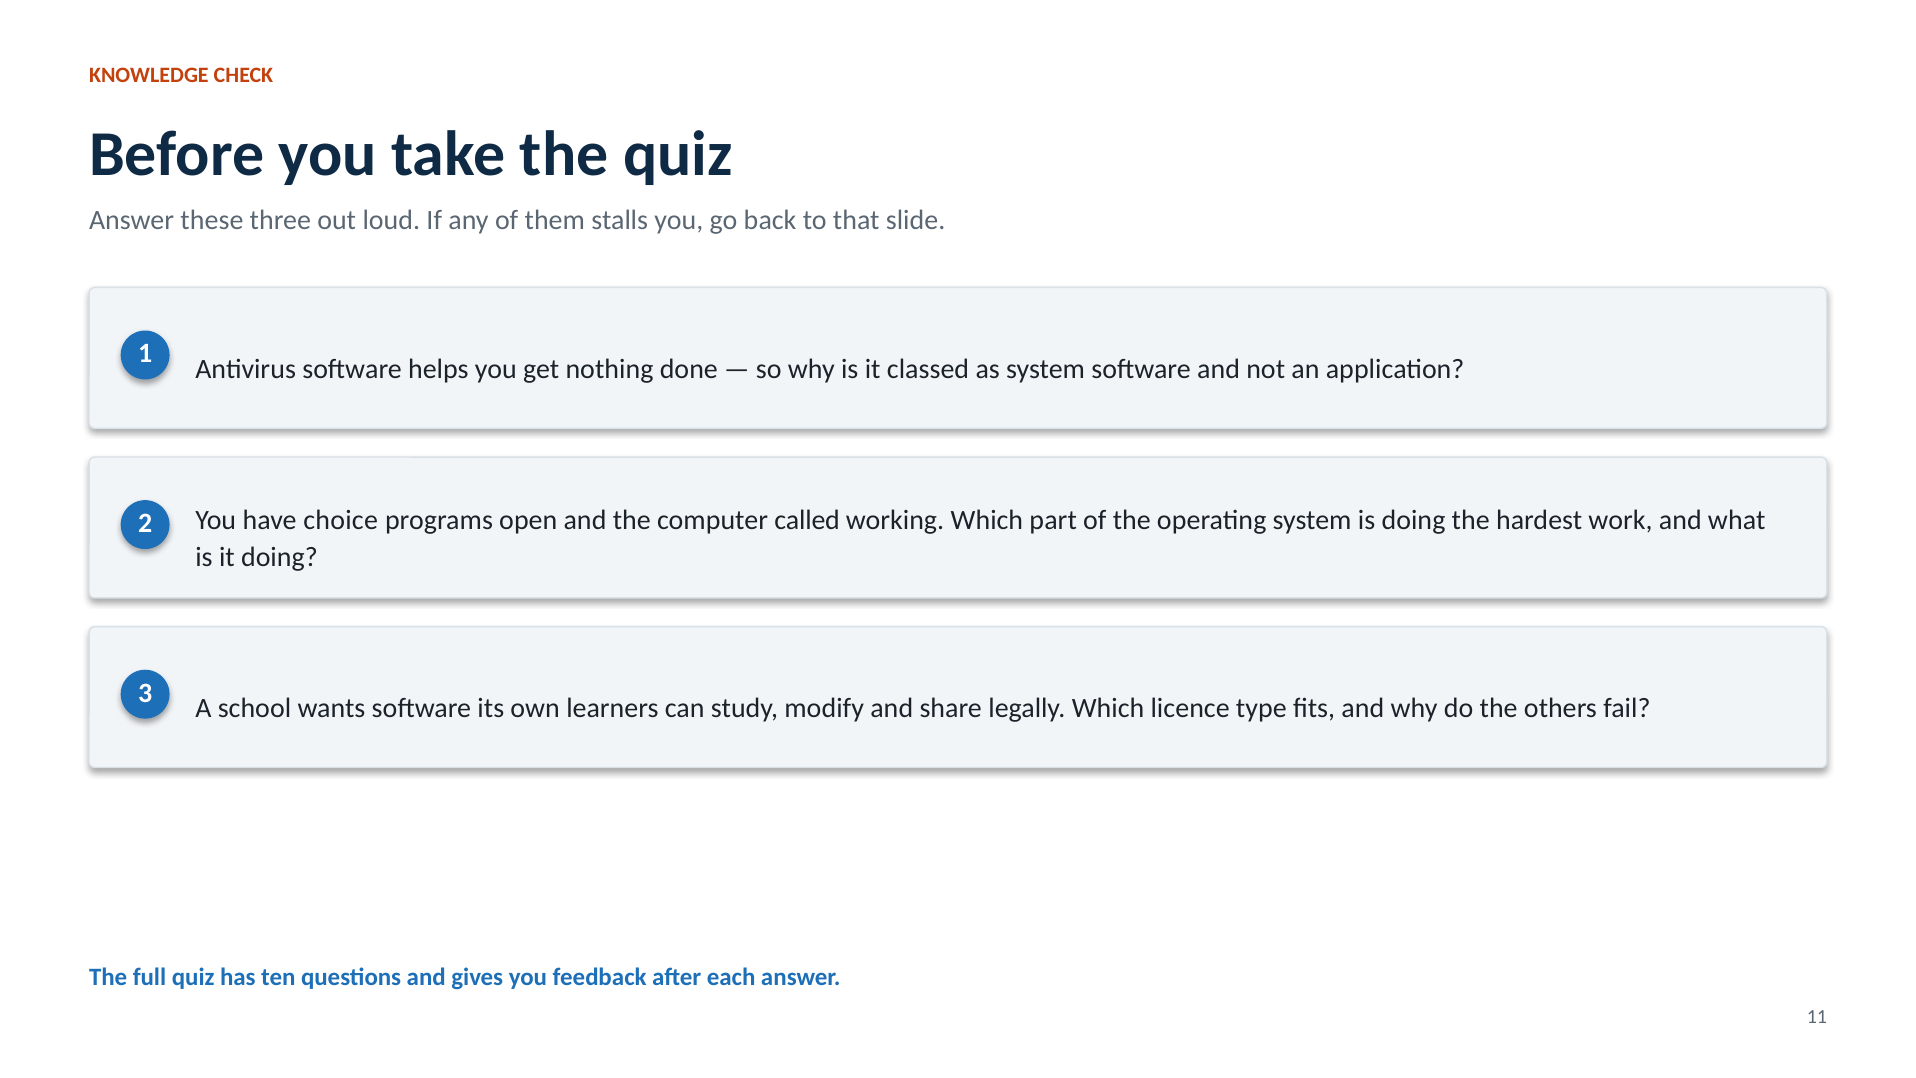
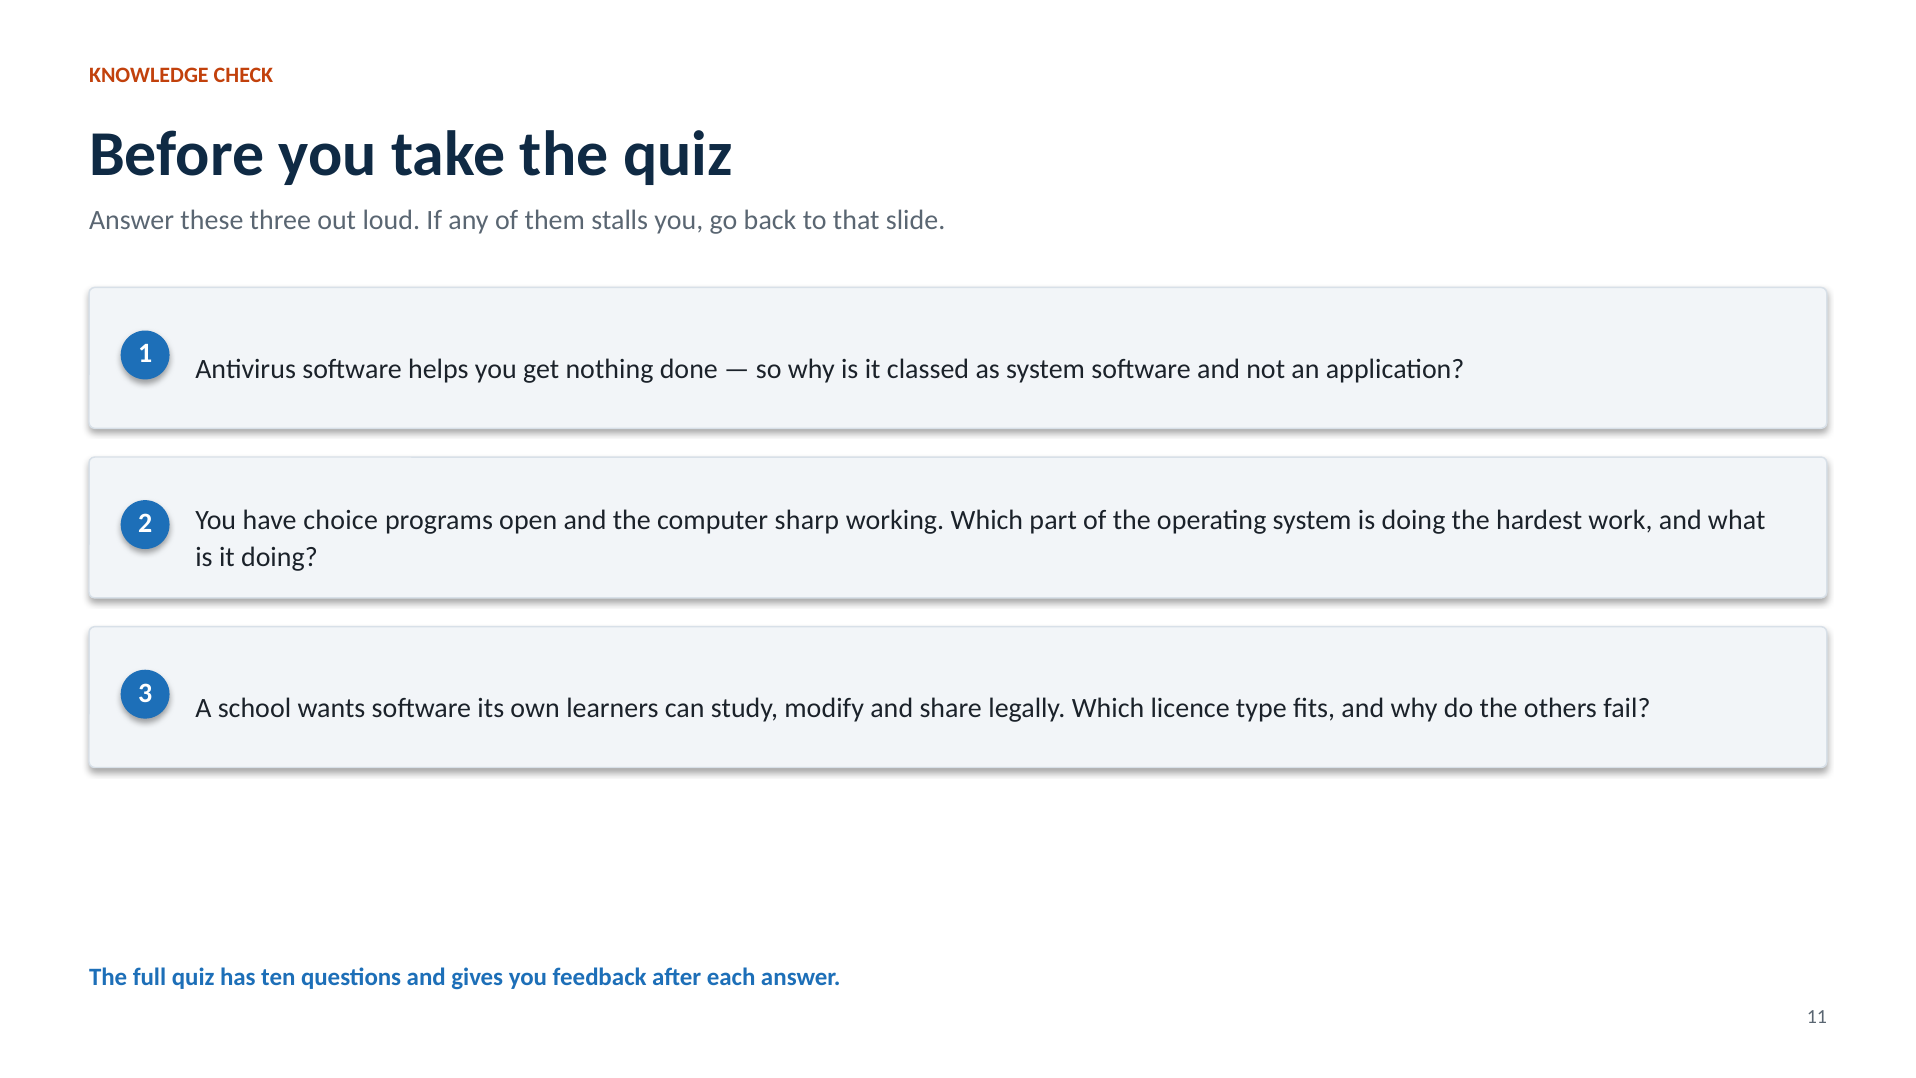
called: called -> sharp
